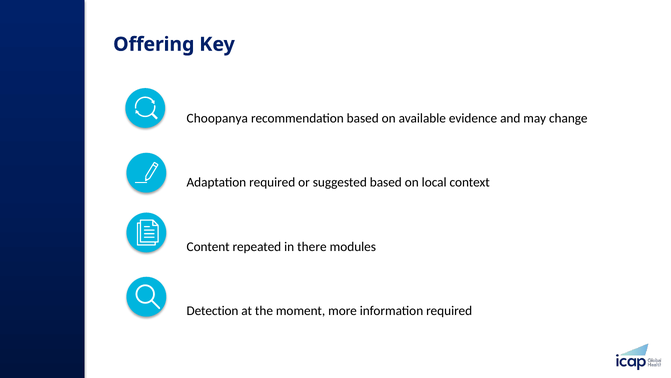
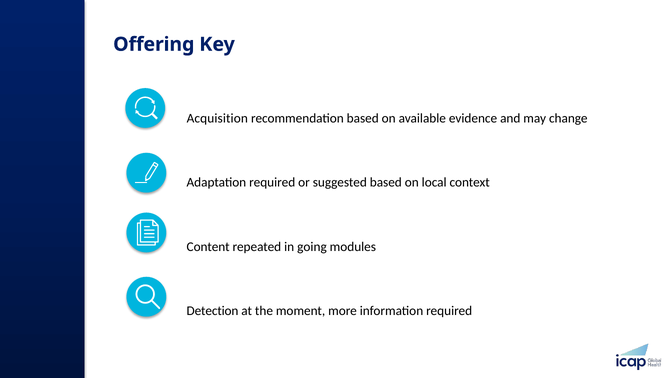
Choopanya: Choopanya -> Acquisition
there: there -> going
